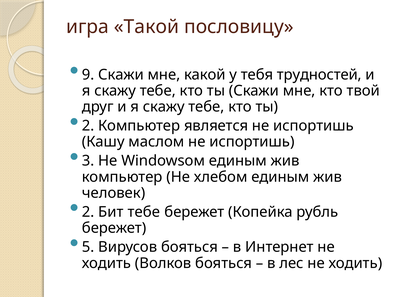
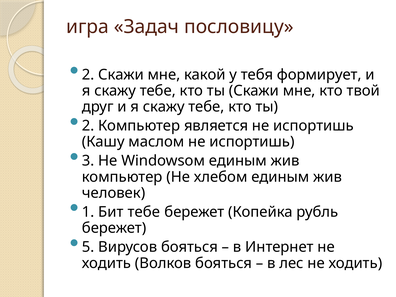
Такой: Такой -> Задач
9 at (88, 75): 9 -> 2
трудностей: трудностей -> формирует
2 at (88, 212): 2 -> 1
